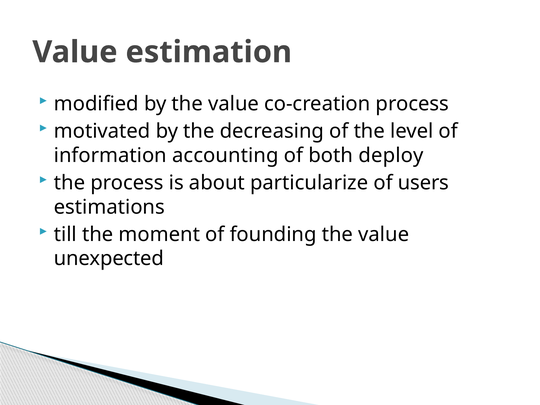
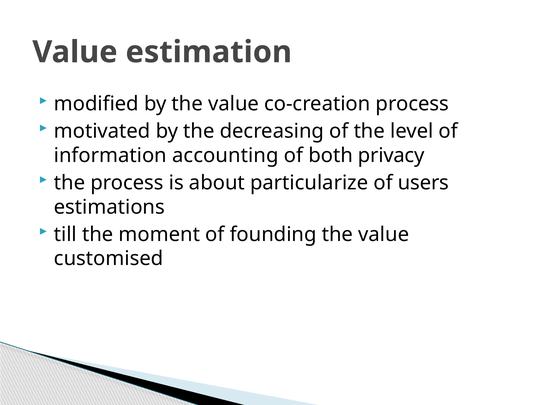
deploy: deploy -> privacy
unexpected: unexpected -> customised
